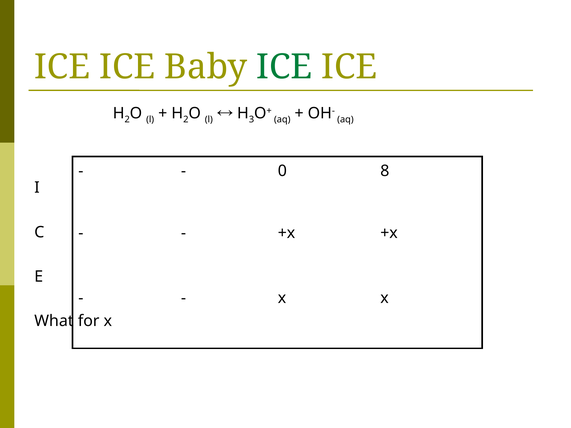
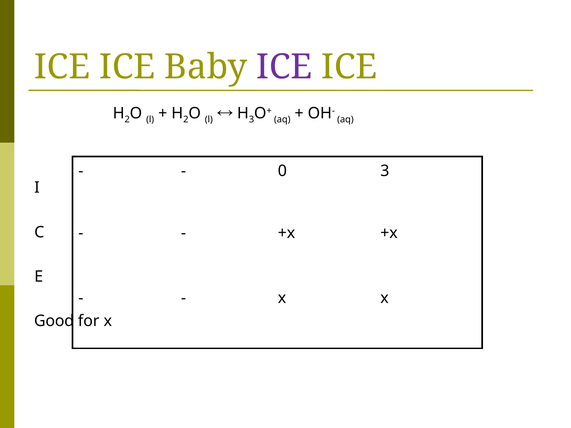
ICE at (284, 67) colour: green -> purple
0 8: 8 -> 3
What: What -> Good
